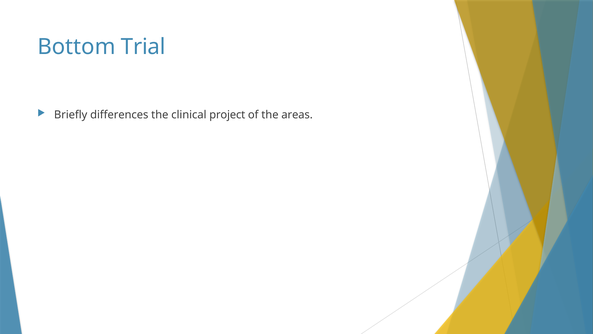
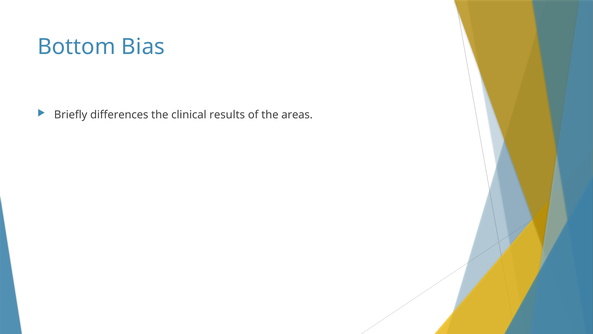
Trial: Trial -> Bias
project: project -> results
